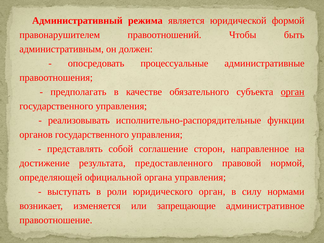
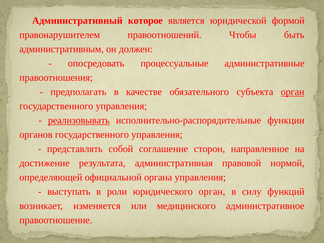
режима: режима -> которое
реализовывать underline: none -> present
предоставленного: предоставленного -> административная
нормами: нормами -> функций
запрещающие: запрещающие -> медицинского
